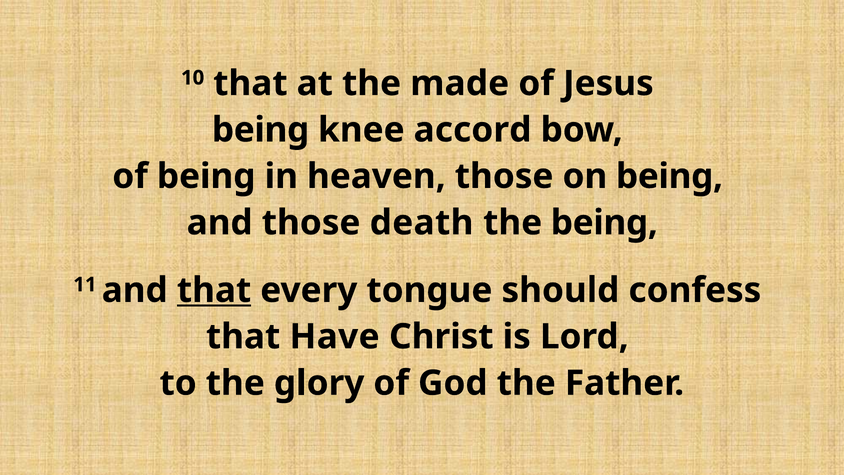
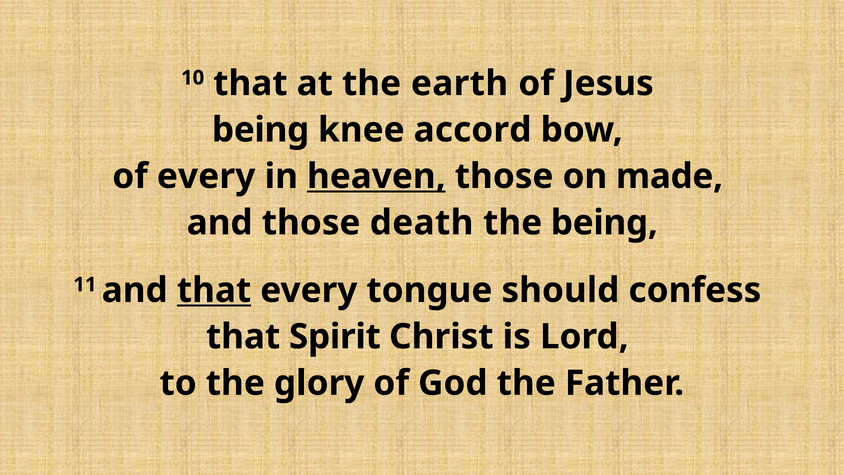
made: made -> earth
of being: being -> every
heaven underline: none -> present
on being: being -> made
Have: Have -> Spirit
